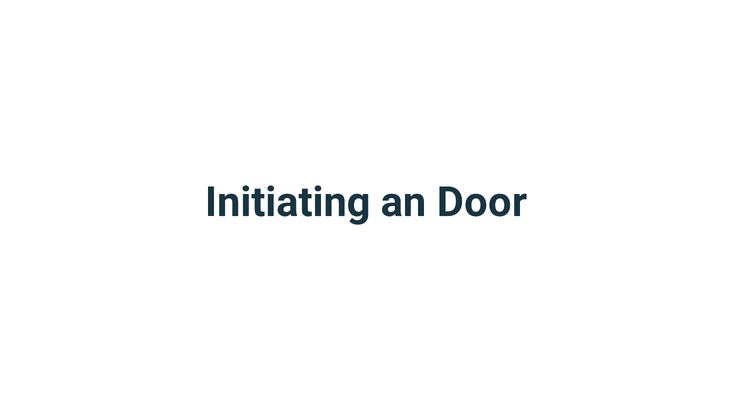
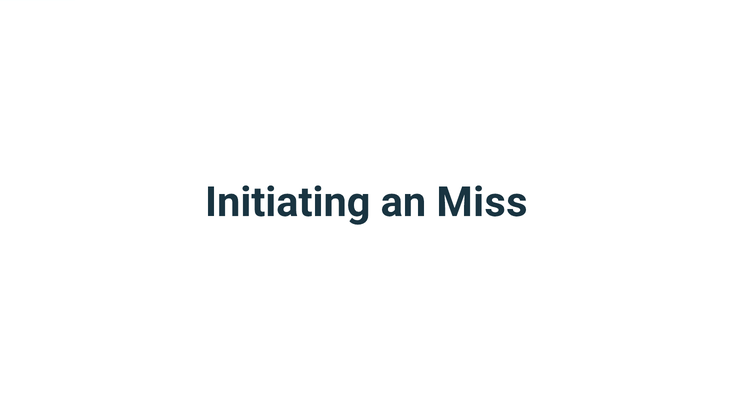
an Door: Door -> Miss
